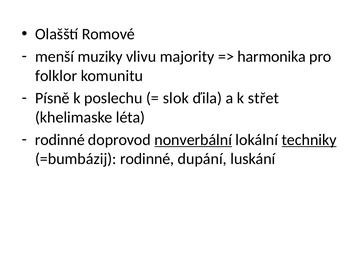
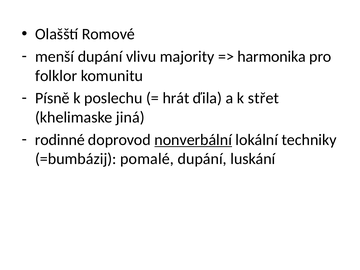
menší muziky: muziky -> dupání
slok: slok -> hrát
léta: léta -> jiná
techniky underline: present -> none
=bumbázij rodinné: rodinné -> pomalé
